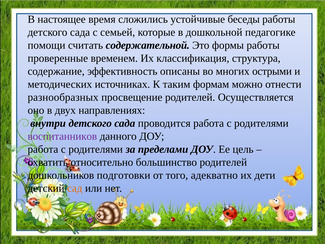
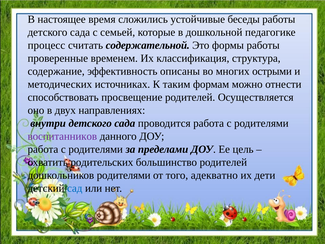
помощи: помощи -> процесс
разнообразных: разнообразных -> способствовать
относительно: относительно -> родительских
дошкольников подготовки: подготовки -> родителями
сад colour: orange -> blue
